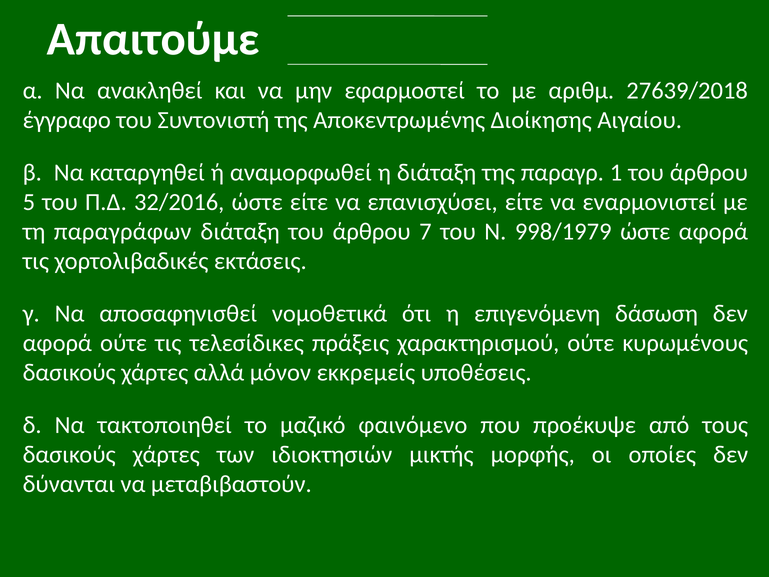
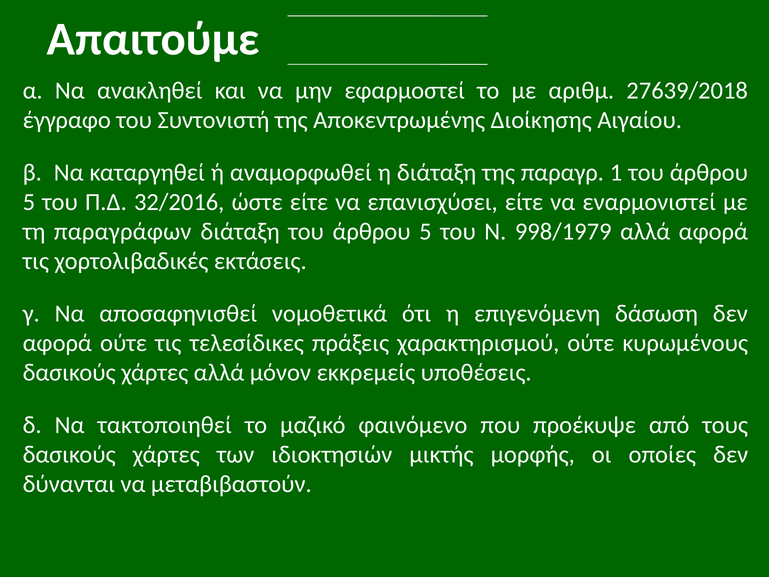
διάταξη του άρθρου 7: 7 -> 5
998/1979 ώστε: ώστε -> αλλά
